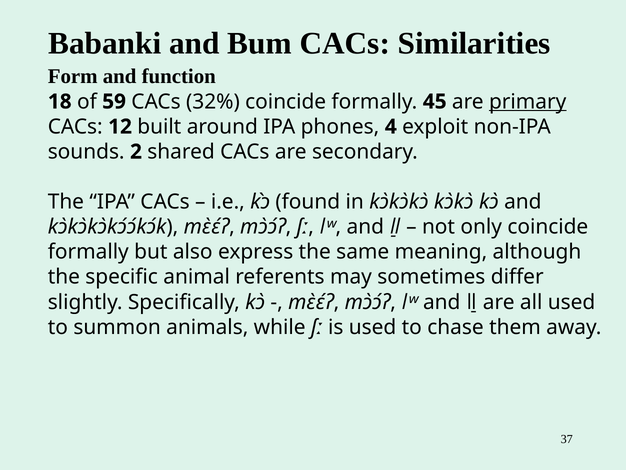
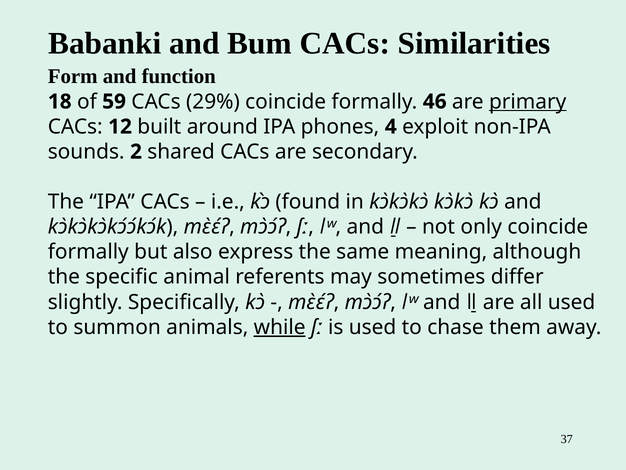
32%: 32% -> 29%
45: 45 -> 46
while underline: none -> present
